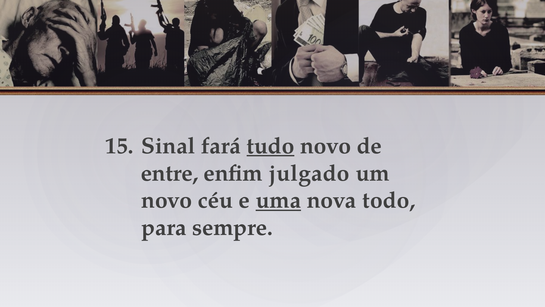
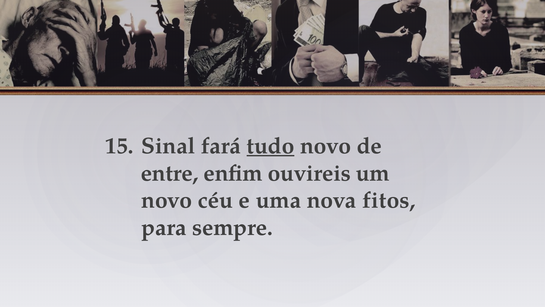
julgado: julgado -> ouvireis
uma underline: present -> none
todo: todo -> fitos
